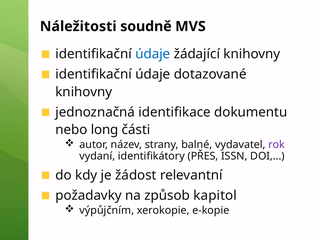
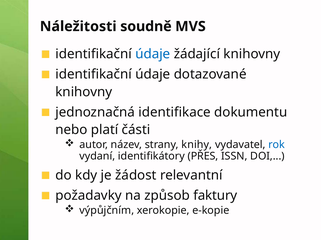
long: long -> platí
balné: balné -> knihy
rok colour: purple -> blue
kapitol: kapitol -> faktury
